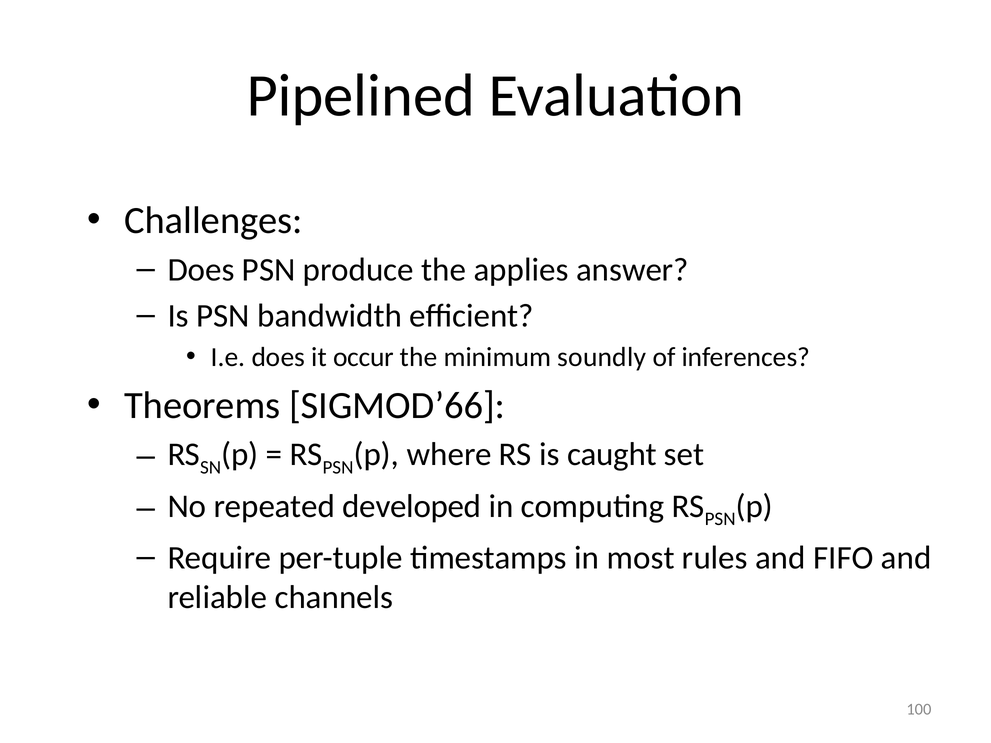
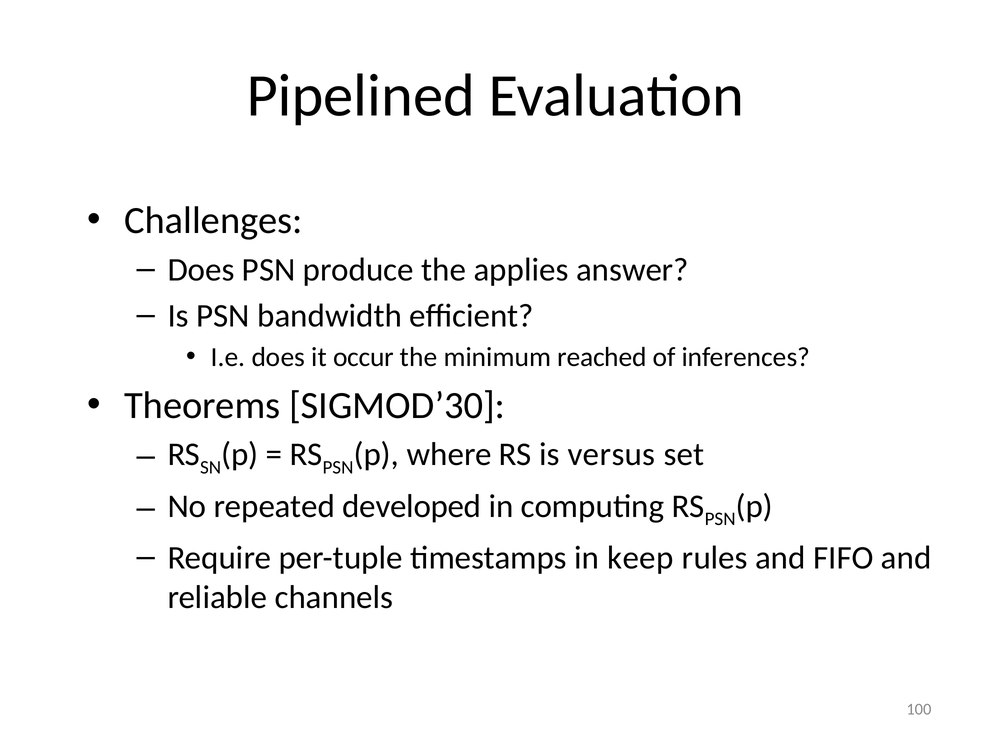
soundly: soundly -> reached
SIGMOD’66: SIGMOD’66 -> SIGMOD’30
caught: caught -> versus
most: most -> keep
